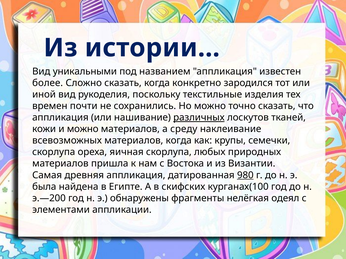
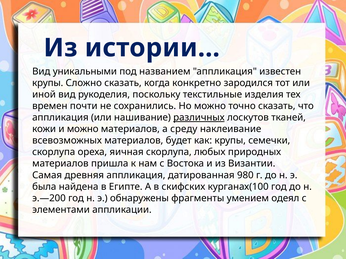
более at (48, 83): более -> крупы
материалов когда: когда -> будет
980 underline: present -> none
нелёгкая: нелёгкая -> умением
